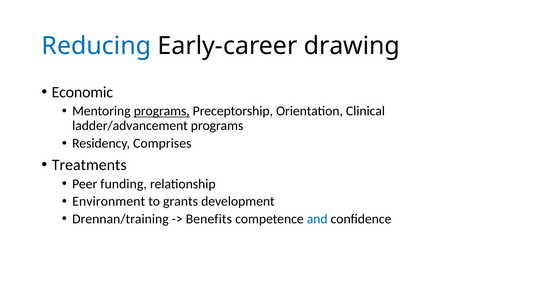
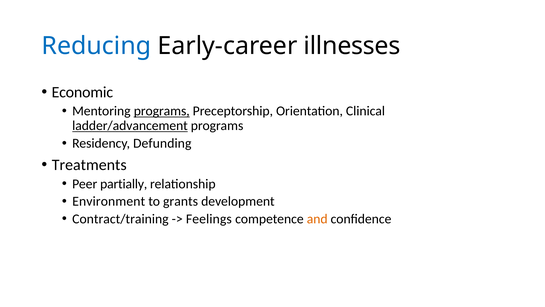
drawing: drawing -> illnesses
ladder/advancement underline: none -> present
Comprises: Comprises -> Defunding
funding: funding -> partially
Drennan/training: Drennan/training -> Contract/training
Benefits: Benefits -> Feelings
and colour: blue -> orange
